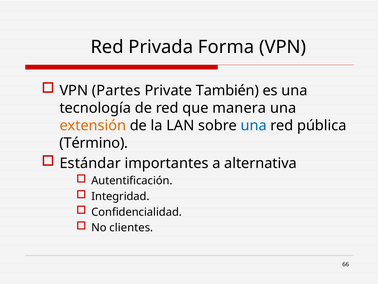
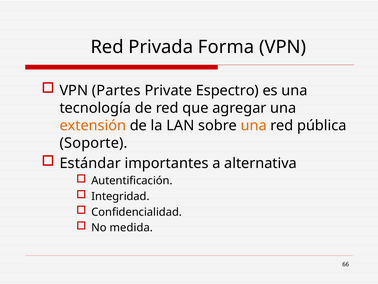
También: También -> Espectro
manera: manera -> agregar
una at (254, 125) colour: blue -> orange
Término: Término -> Soporte
clientes: clientes -> medida
